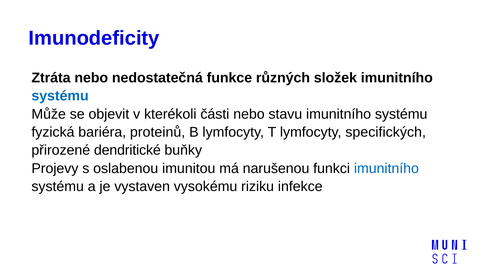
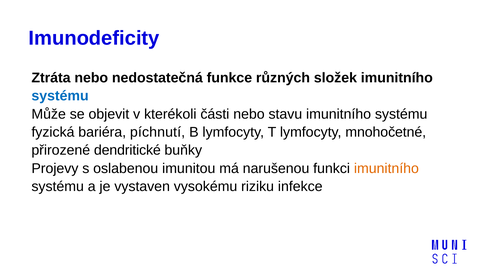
proteinů: proteinů -> píchnutí
specifických: specifických -> mnohočetné
imunitního at (386, 169) colour: blue -> orange
